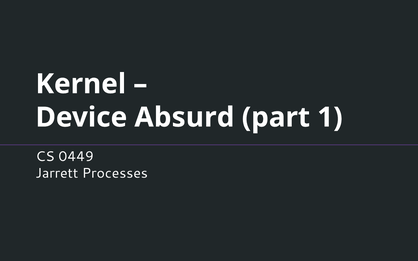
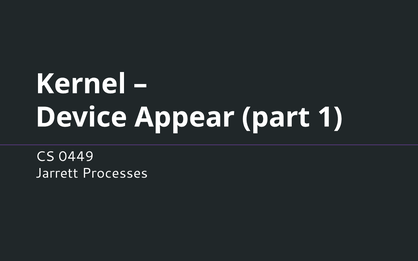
Absurd: Absurd -> Appear
